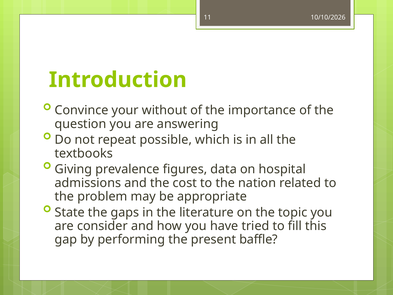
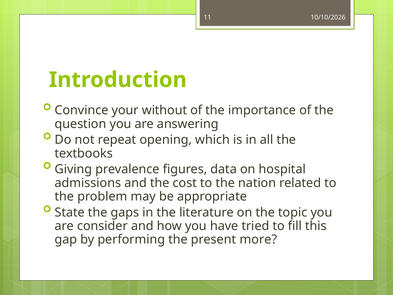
possible: possible -> opening
baffle: baffle -> more
